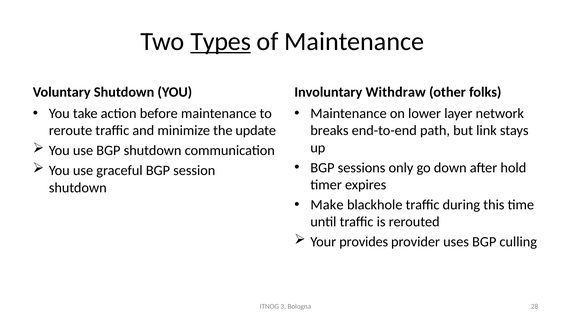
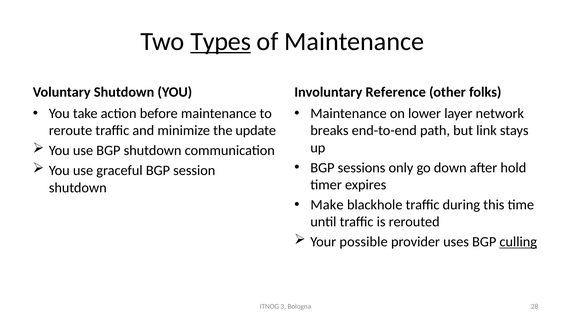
Withdraw: Withdraw -> Reference
provides: provides -> possible
culling underline: none -> present
